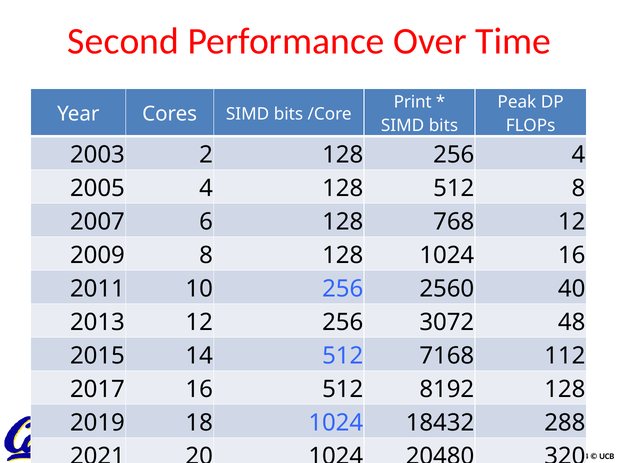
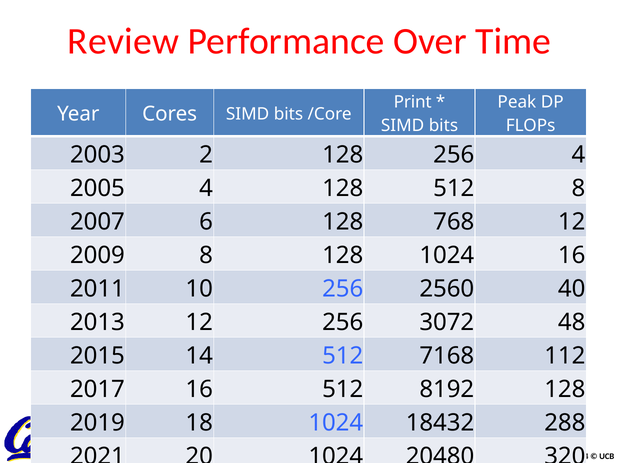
Second: Second -> Review
